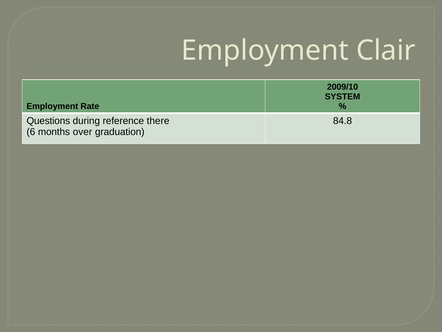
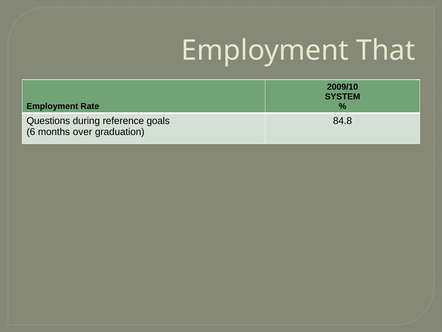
Clair: Clair -> That
there: there -> goals
